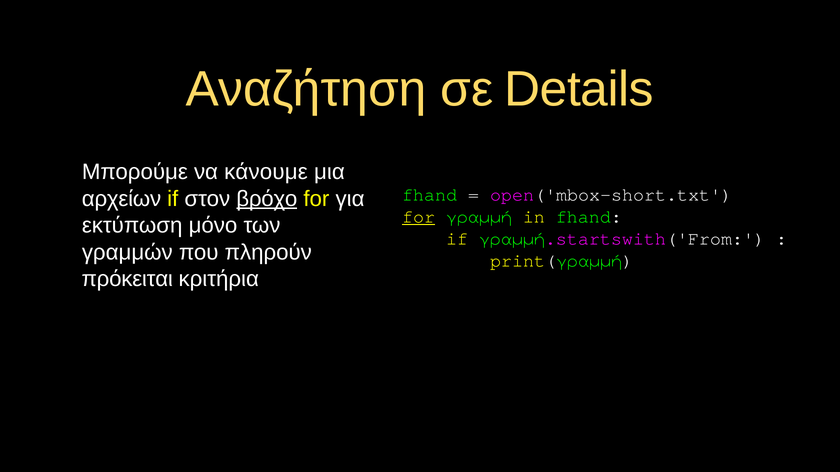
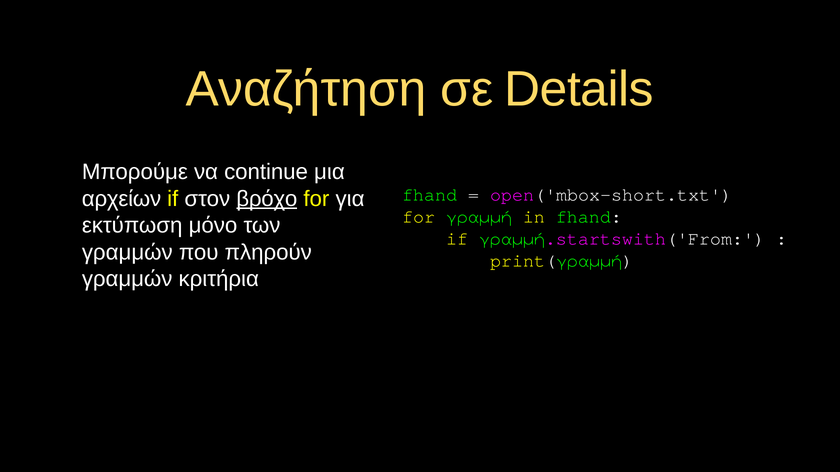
κάνουμε: κάνουμε -> continue
for at (419, 217) underline: present -> none
πρόκειται at (127, 279): πρόκειται -> γραμμών
